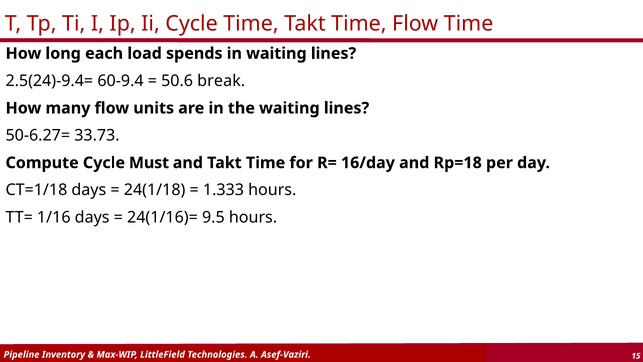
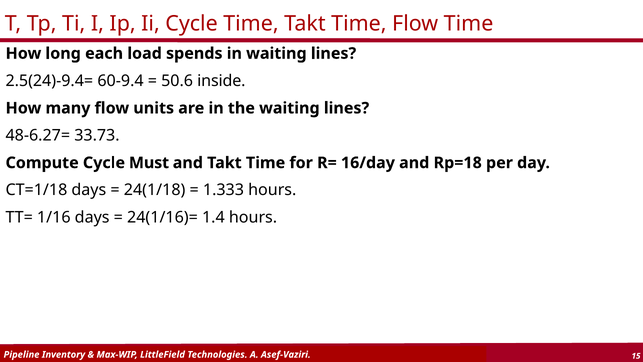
break: break -> inside
50-6.27=: 50-6.27= -> 48-6.27=
9.5: 9.5 -> 1.4
